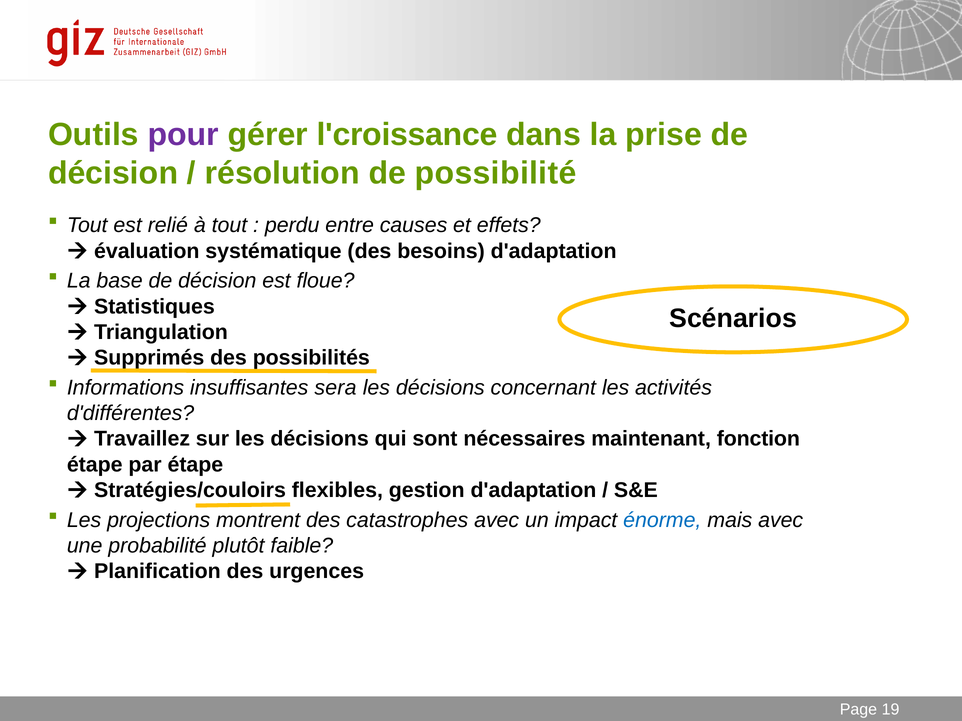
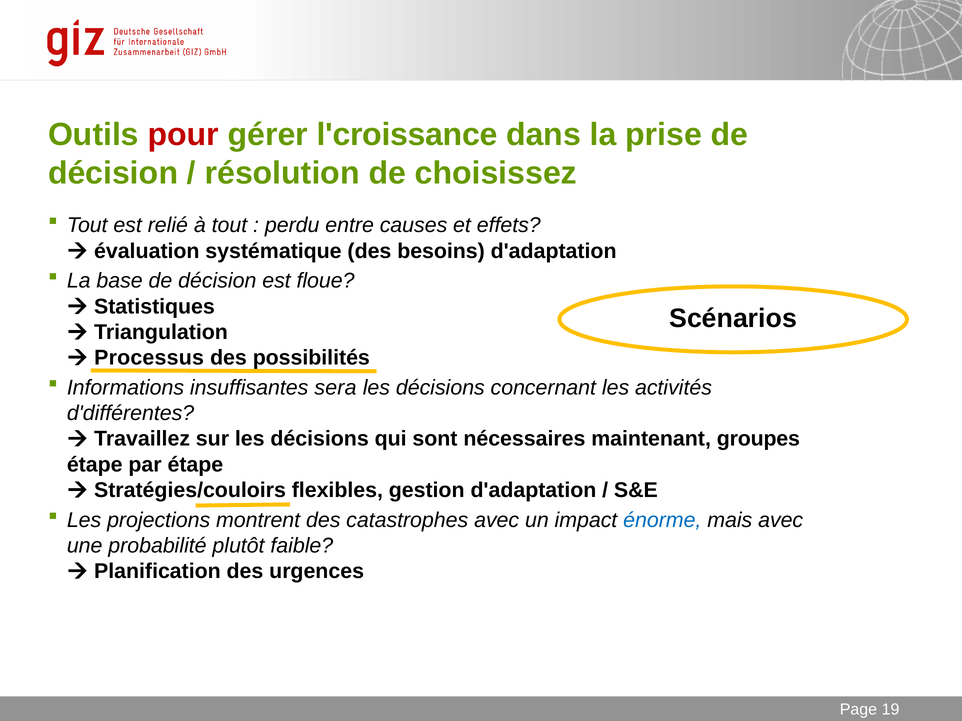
pour colour: purple -> red
possibilité: possibilité -> choisissez
Supprimés: Supprimés -> Processus
fonction: fonction -> groupes
